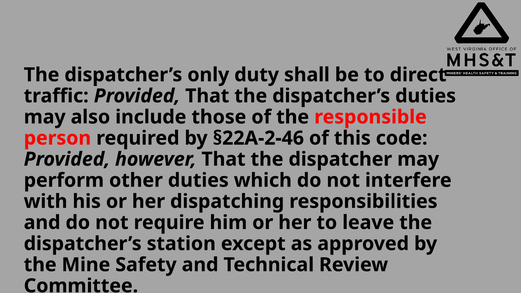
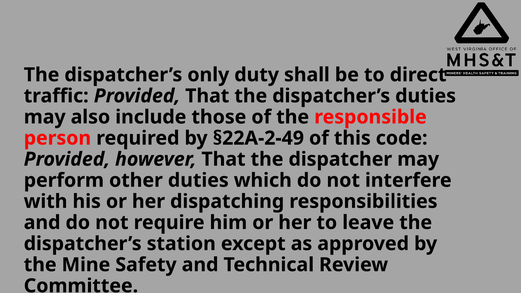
§22A-2-46: §22A-2-46 -> §22A-2-49
